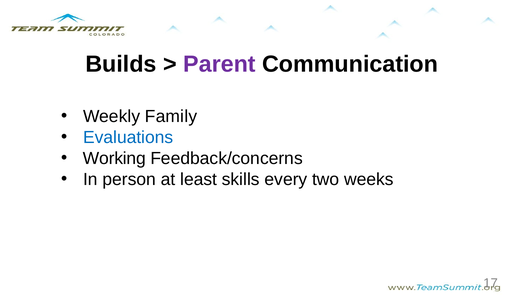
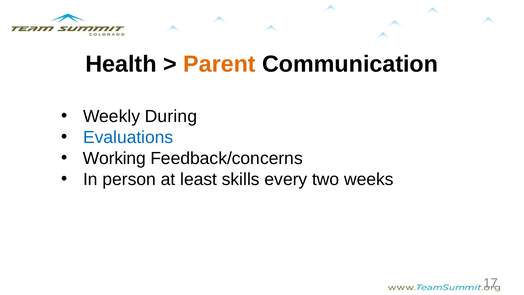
Builds: Builds -> Health
Parent colour: purple -> orange
Family: Family -> During
